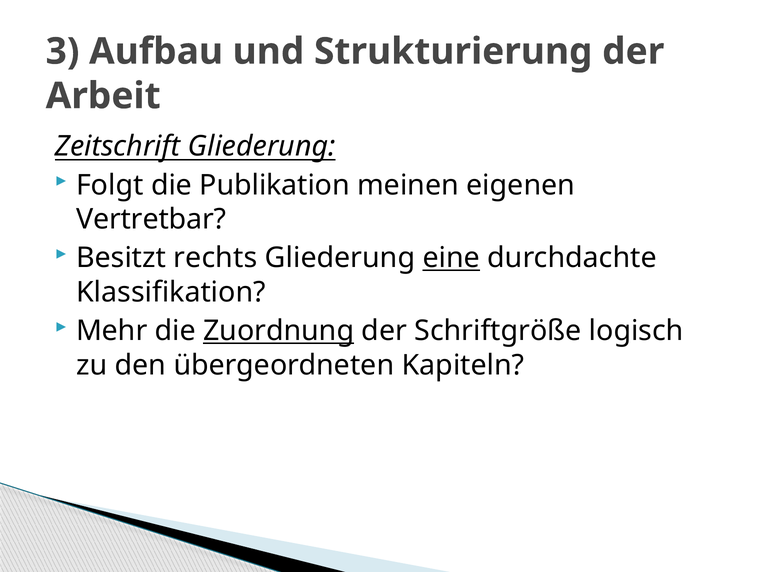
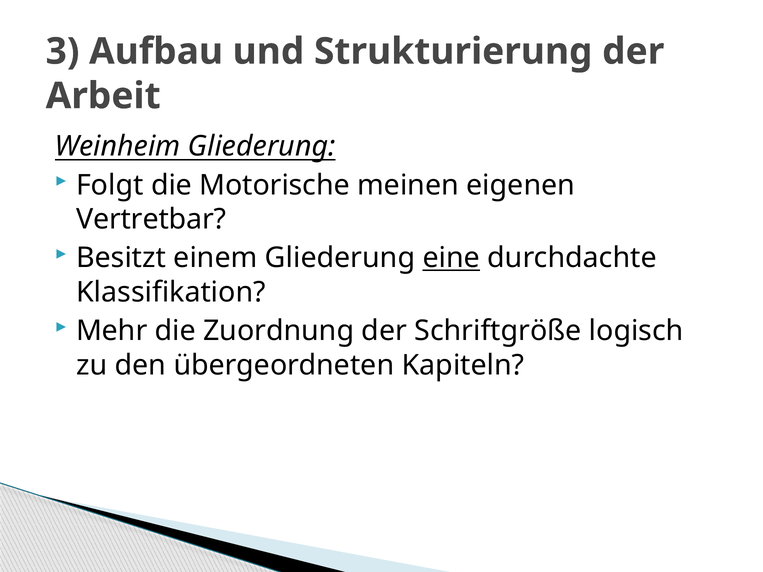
Zeitschrift: Zeitschrift -> Weinheim
Publikation: Publikation -> Motorische
rechts: rechts -> einem
Zuordnung underline: present -> none
